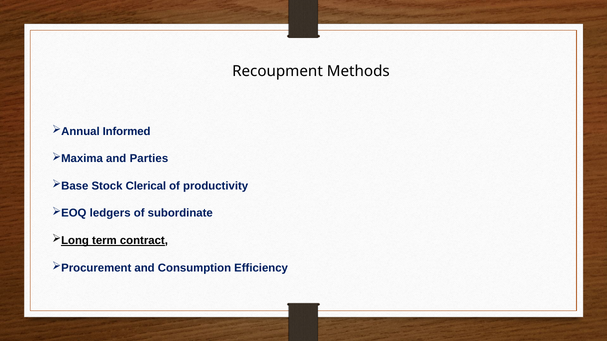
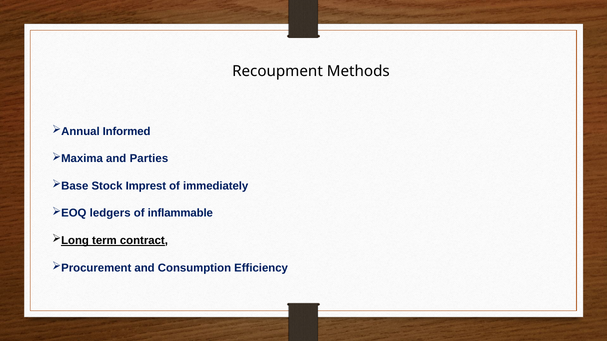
Clerical: Clerical -> Imprest
productivity: productivity -> immediately
subordinate: subordinate -> inflammable
